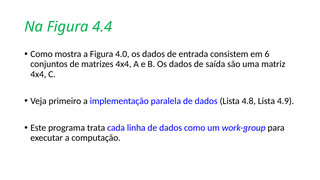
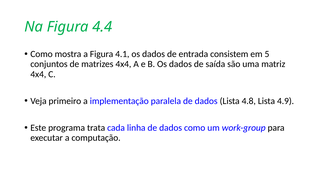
4.0: 4.0 -> 4.1
6: 6 -> 5
